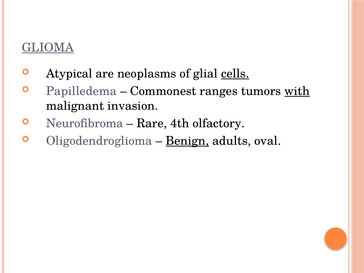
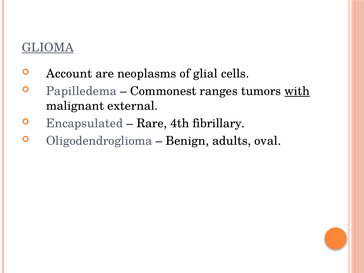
Atypical: Atypical -> Account
cells underline: present -> none
invasion: invasion -> external
Neurofibroma: Neurofibroma -> Encapsulated
olfactory: olfactory -> fibrillary
Benign underline: present -> none
